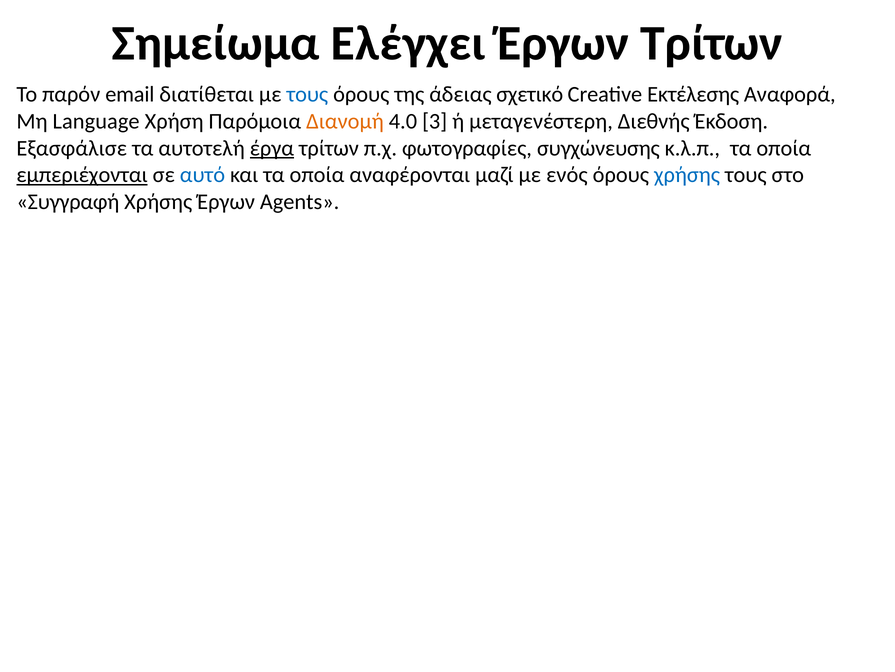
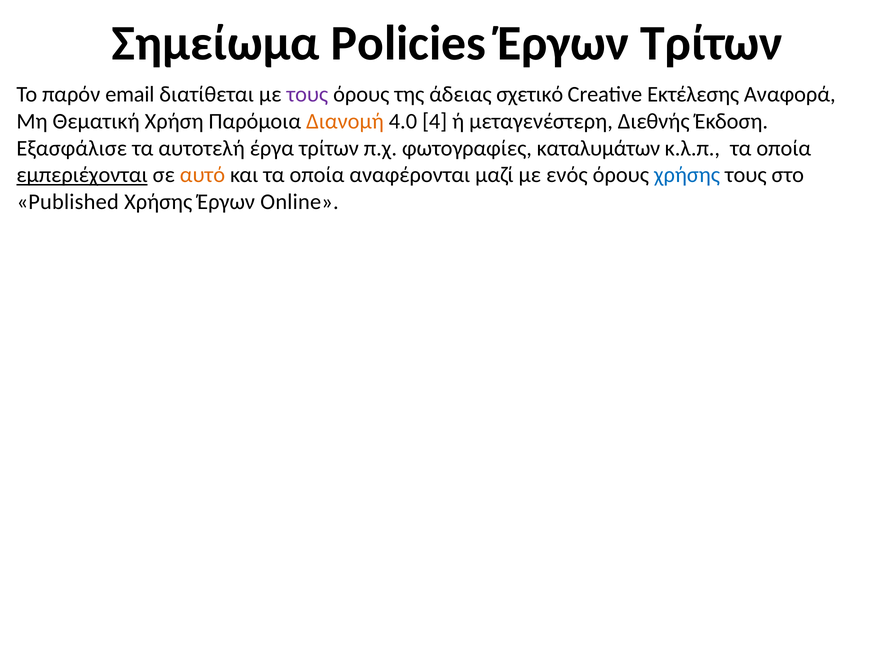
Ελέγχει: Ελέγχει -> Policies
τους at (307, 94) colour: blue -> purple
Language: Language -> Θεματική
3: 3 -> 4
έργα underline: present -> none
συγχώνευσης: συγχώνευσης -> καταλυμάτων
αυτό colour: blue -> orange
Συγγραφή: Συγγραφή -> Published
Agents: Agents -> Online
